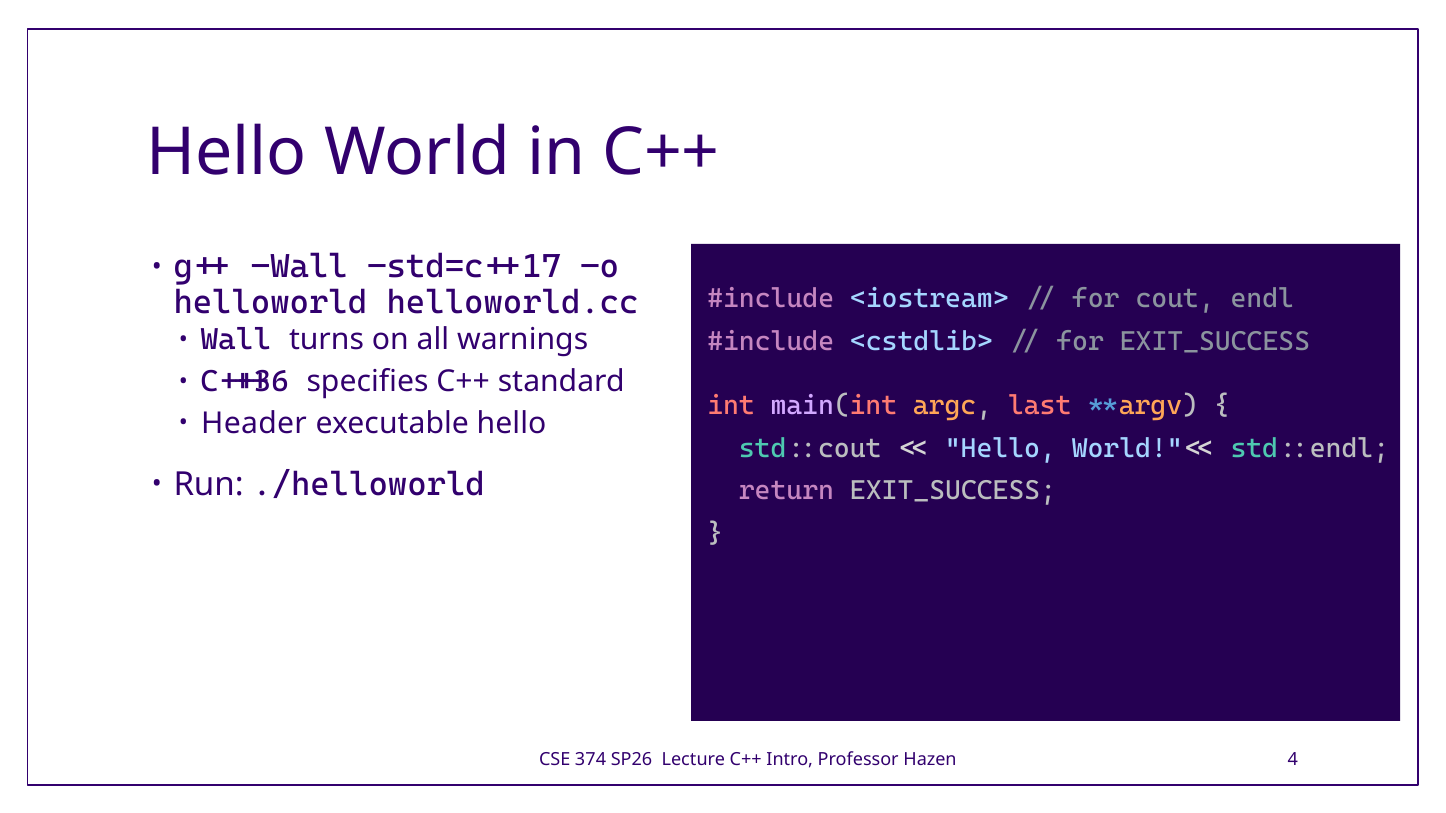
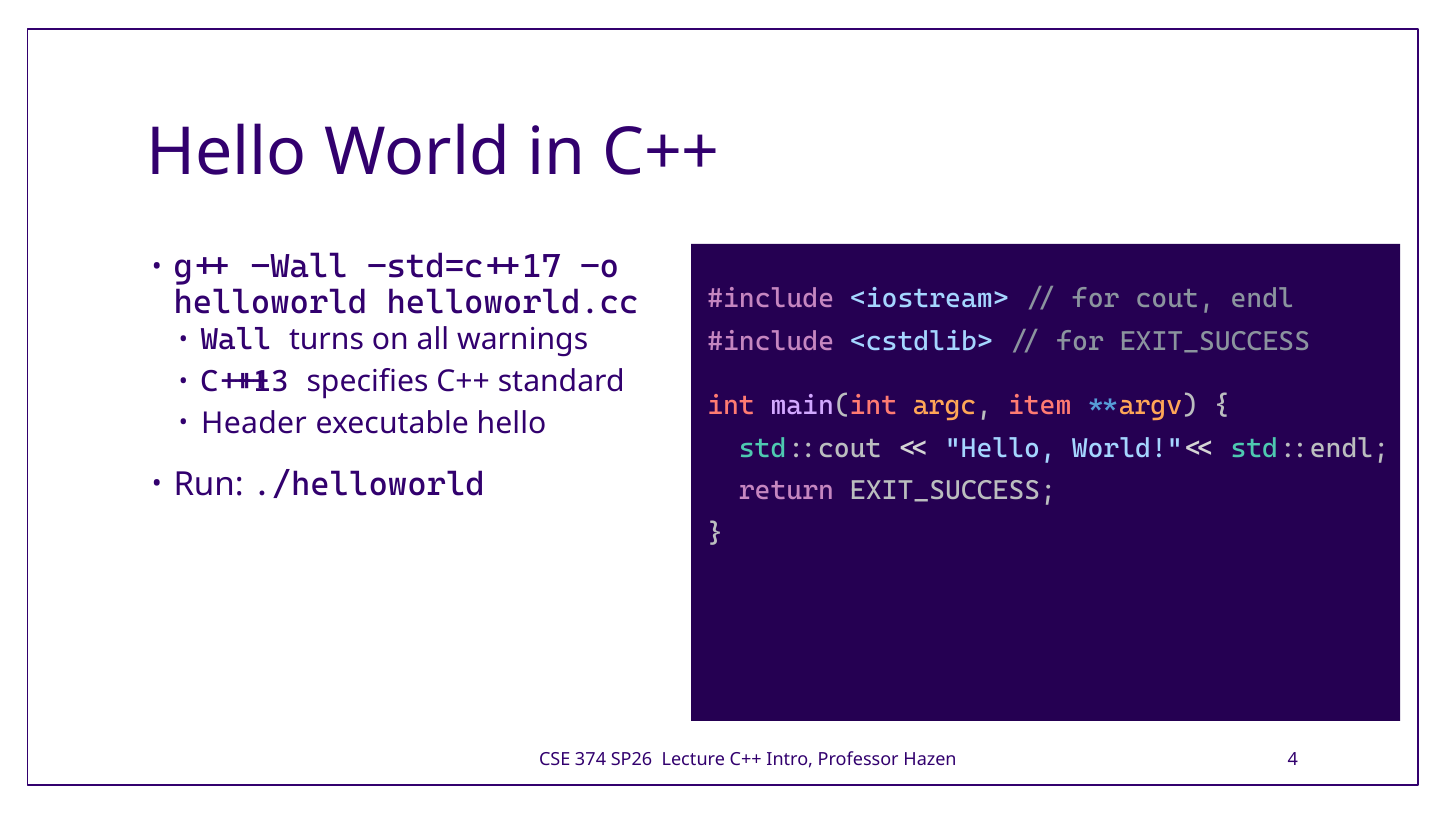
C++36: C++36 -> C++13
last: last -> item
